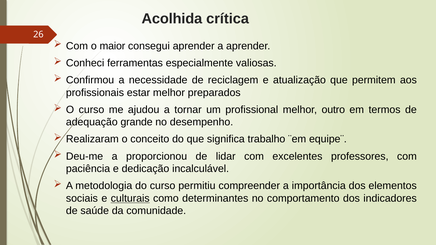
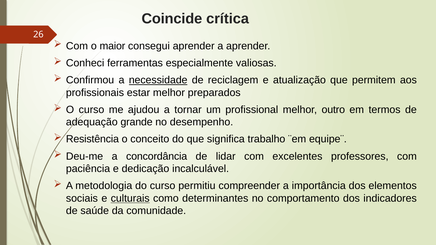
Acolhida: Acolhida -> Coincide
necessidade underline: none -> present
Realizaram: Realizaram -> Resistência
proporcionou: proporcionou -> concordância
